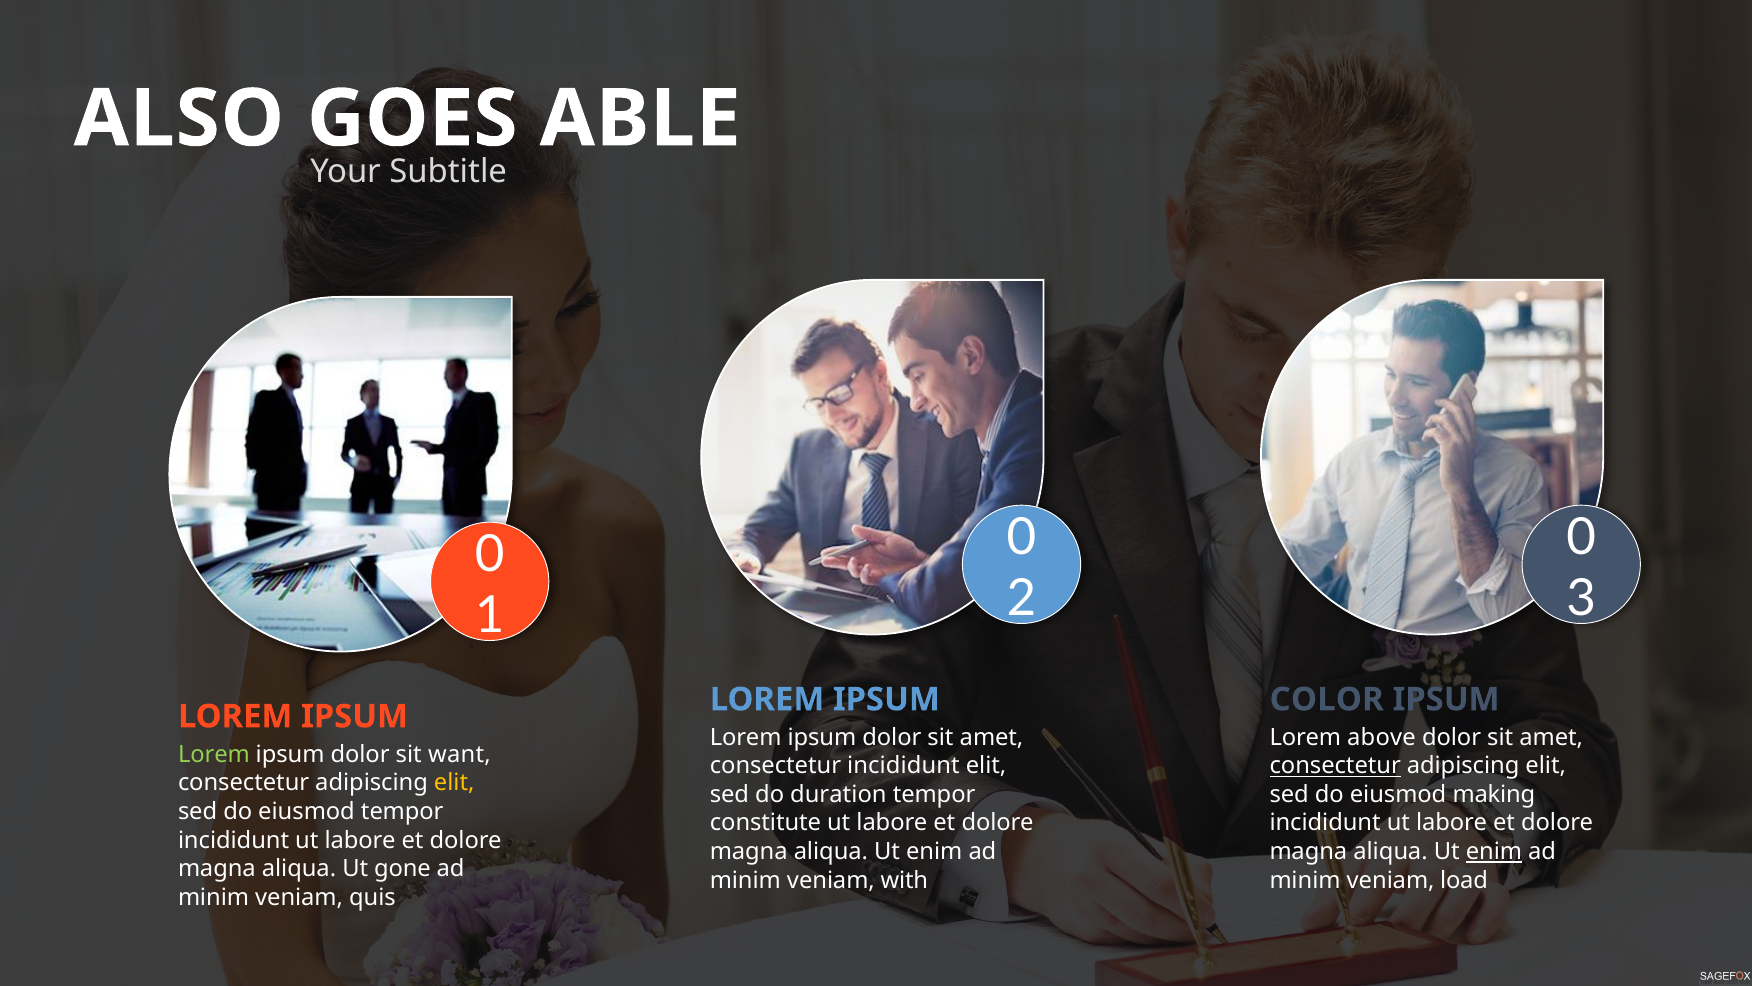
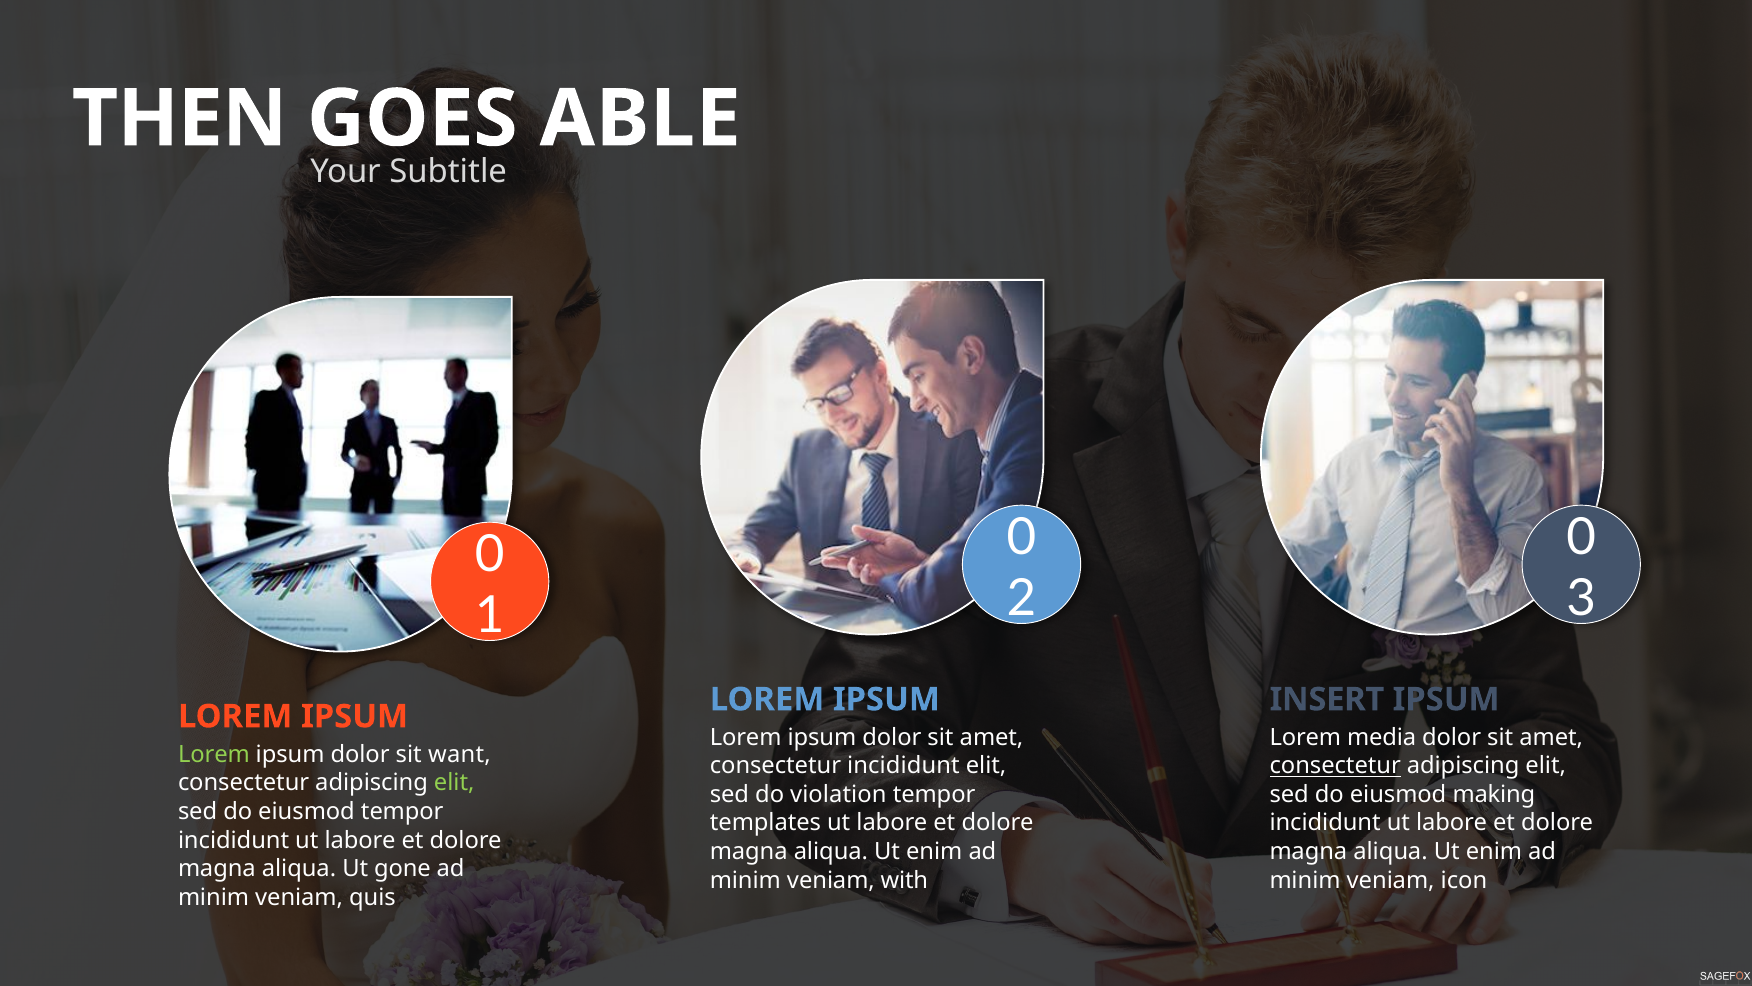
ALSO: ALSO -> THEN
COLOR: COLOR -> INSERT
above: above -> media
elit at (454, 783) colour: yellow -> light green
duration: duration -> violation
constitute: constitute -> templates
enim at (1494, 851) underline: present -> none
load: load -> icon
